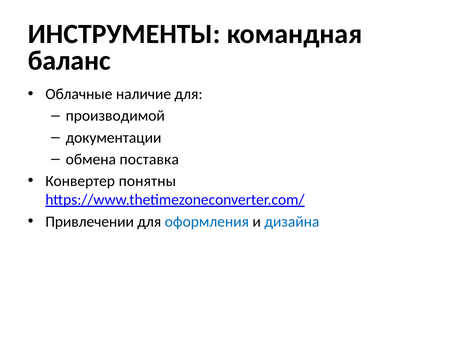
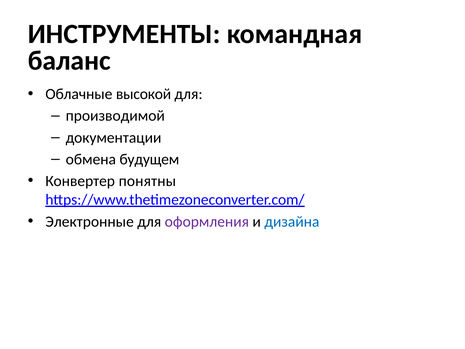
наличие: наличие -> высокой
поставка: поставка -> будущем
Привлечении: Привлечении -> Электронные
оформления colour: blue -> purple
